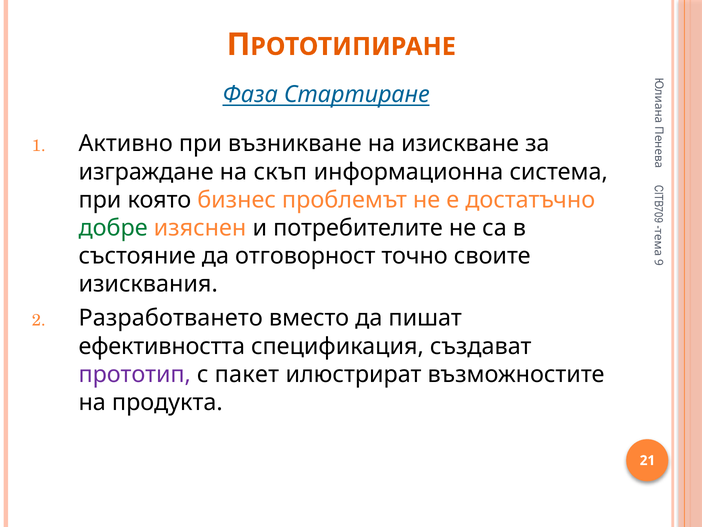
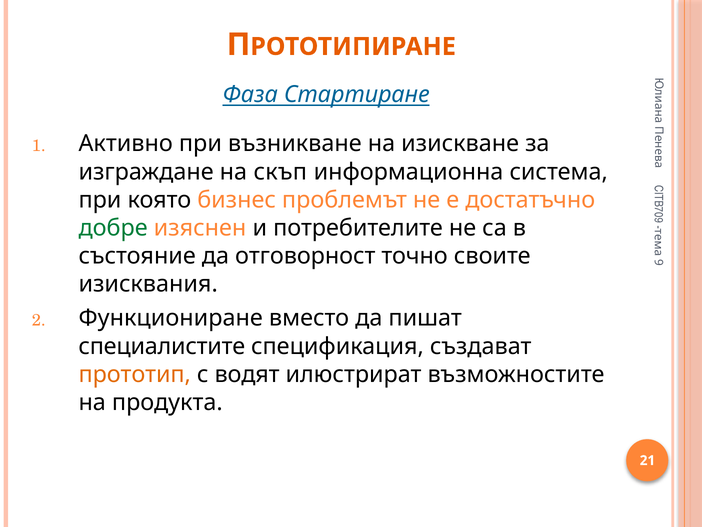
Разработването: Разработването -> Функциониране
ефективността: ефективността -> специалистите
прототип colour: purple -> orange
пакет: пакет -> водят
